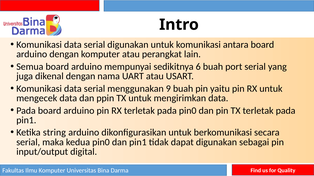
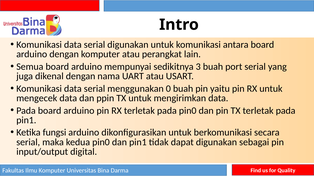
6: 6 -> 3
9: 9 -> 0
string: string -> fungsi
